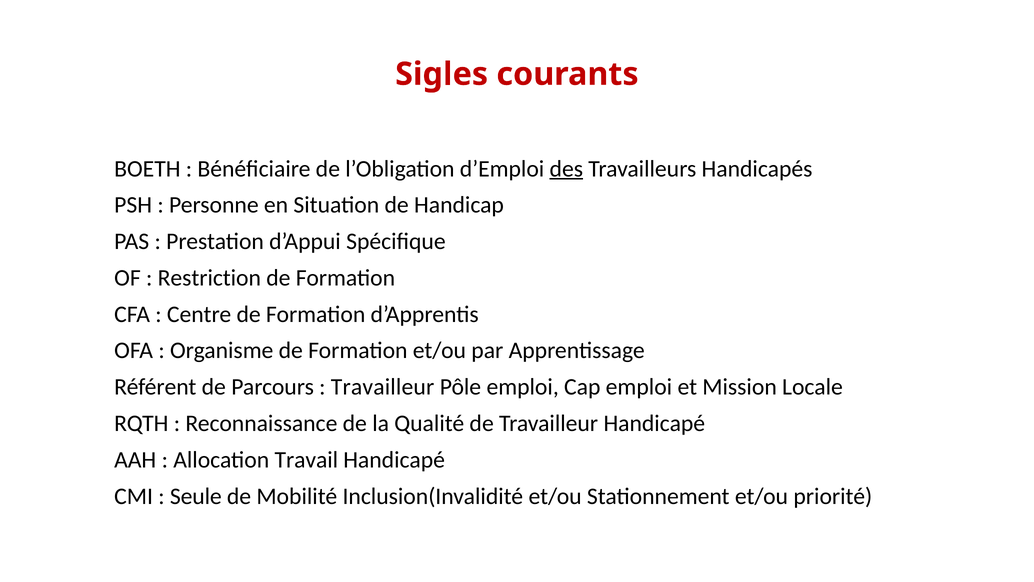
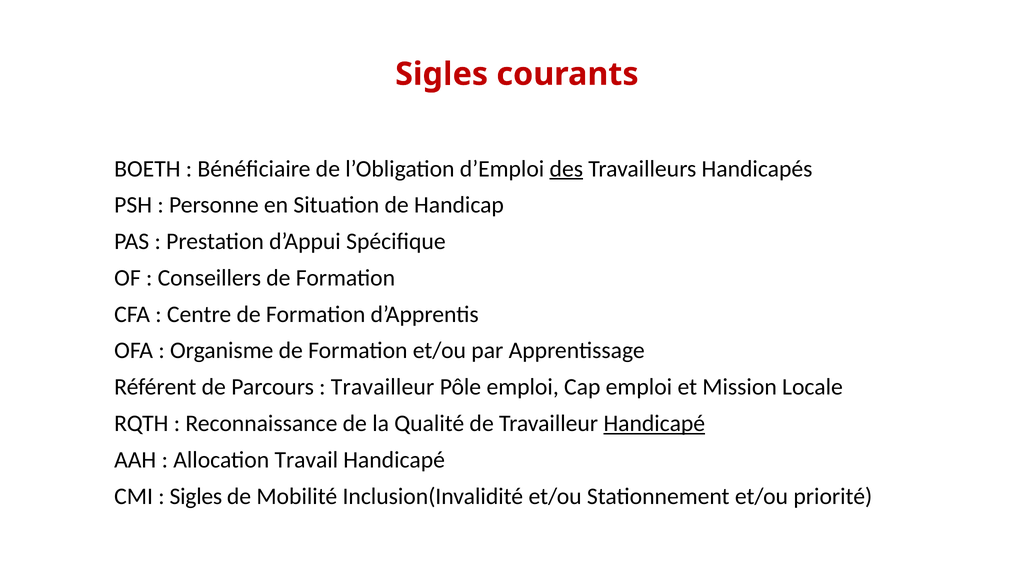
Restriction: Restriction -> Conseillers
Handicapé at (654, 423) underline: none -> present
Seule at (196, 496): Seule -> Sigles
